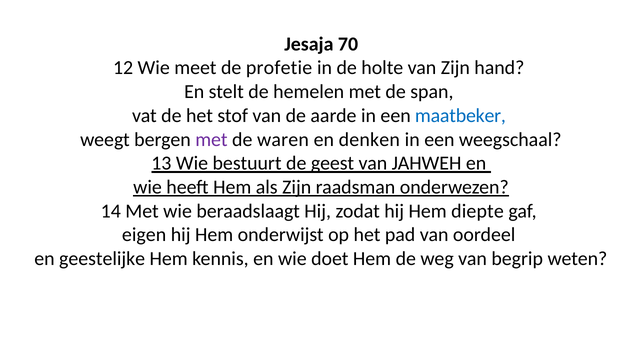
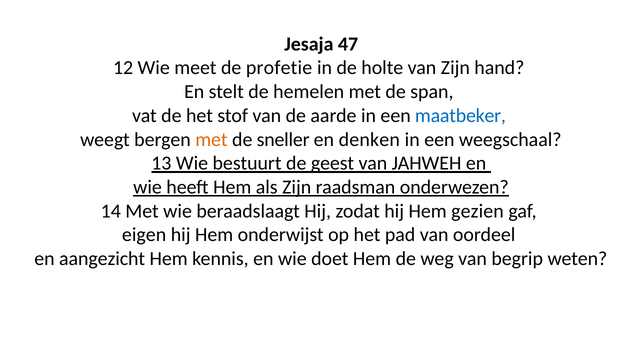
70: 70 -> 47
met at (211, 140) colour: purple -> orange
waren: waren -> sneller
diepte: diepte -> gezien
geestelijke: geestelijke -> aangezicht
